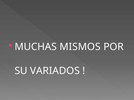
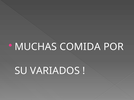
MISMOS: MISMOS -> COMIDA
